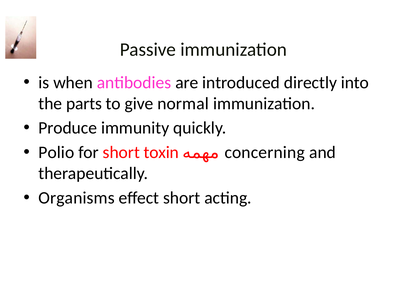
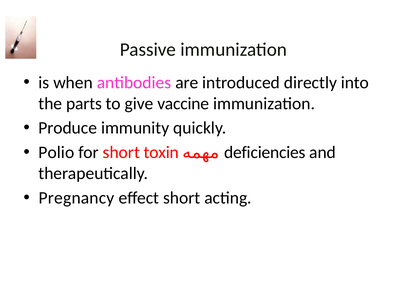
normal: normal -> vaccine
concerning: concerning -> deficiencies
Organisms: Organisms -> Pregnancy
